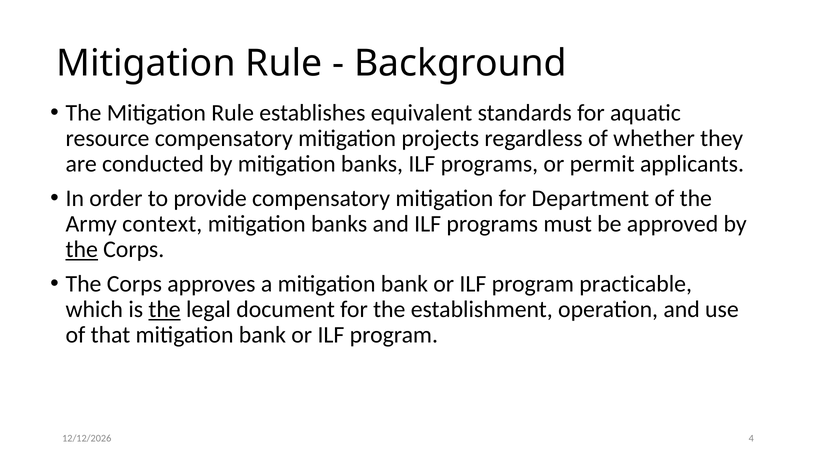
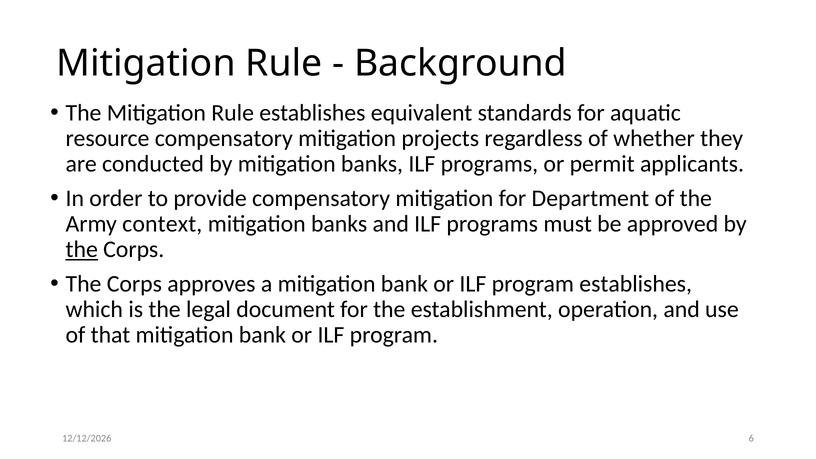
program practicable: practicable -> establishes
the at (165, 309) underline: present -> none
4: 4 -> 6
